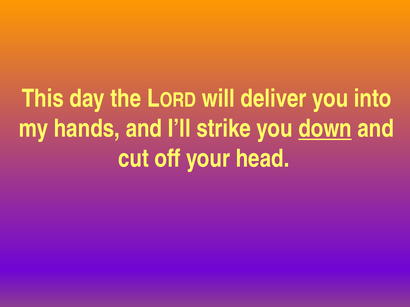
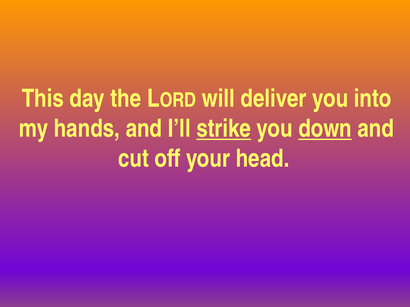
strike underline: none -> present
